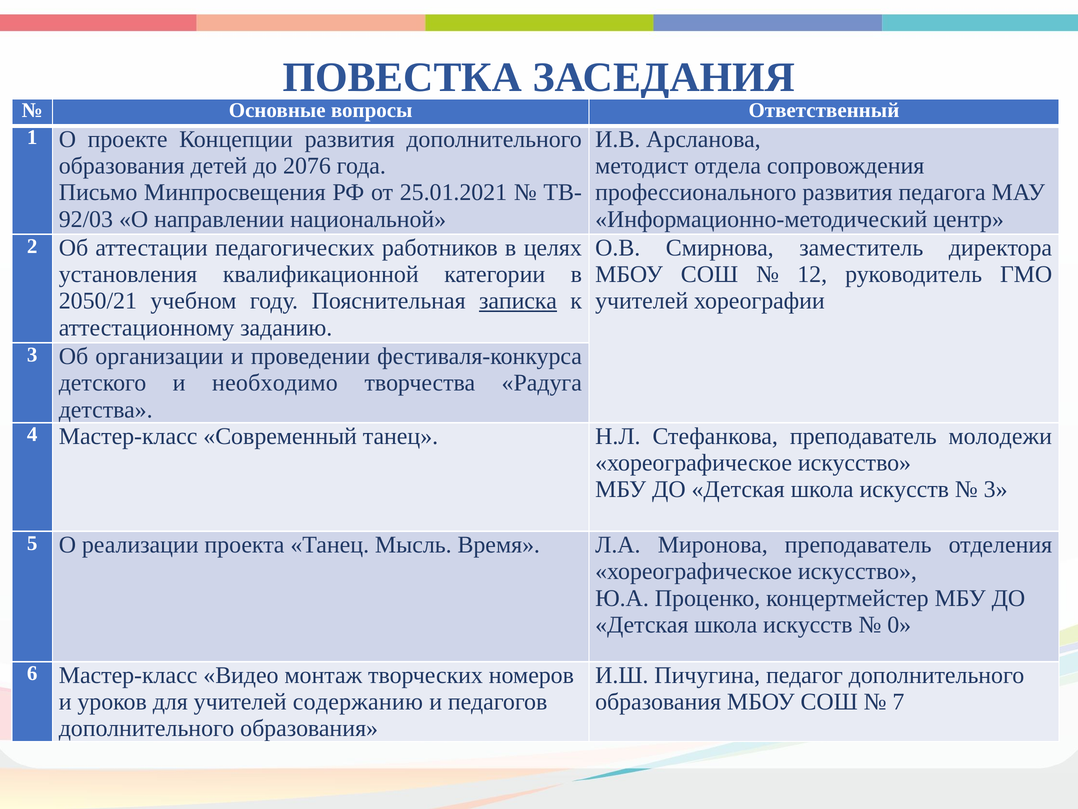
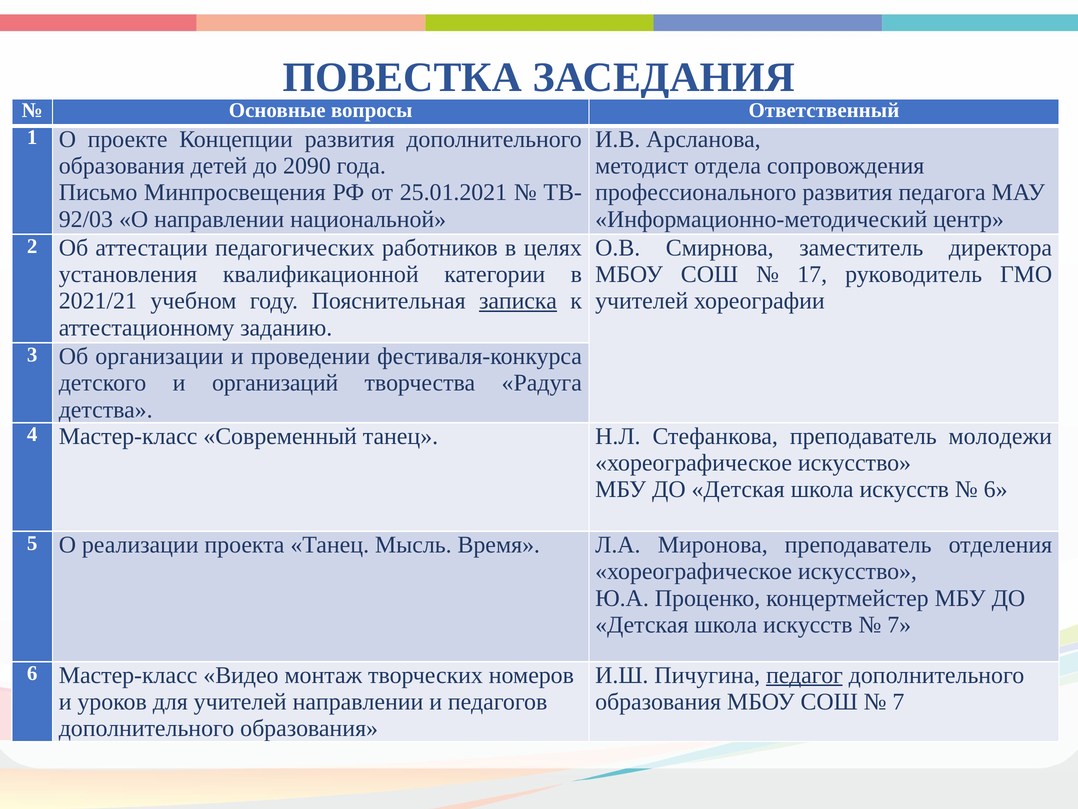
2076: 2076 -> 2090
12: 12 -> 17
2050/21: 2050/21 -> 2021/21
необходимо: необходимо -> организаций
3 at (996, 489): 3 -> 6
0 at (899, 624): 0 -> 7
педагог underline: none -> present
учителей содержанию: содержанию -> направлении
